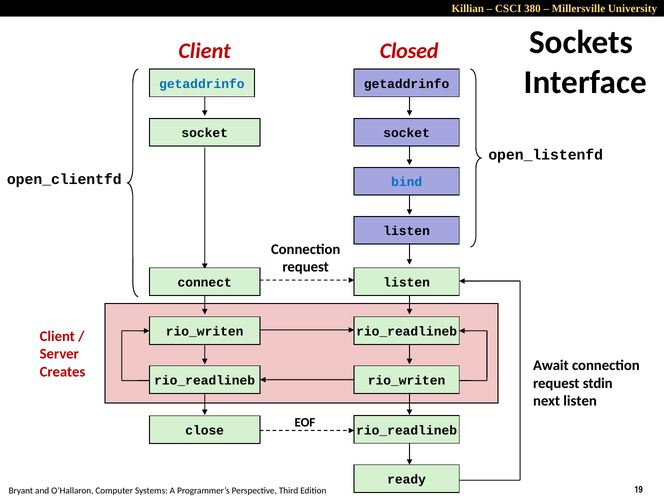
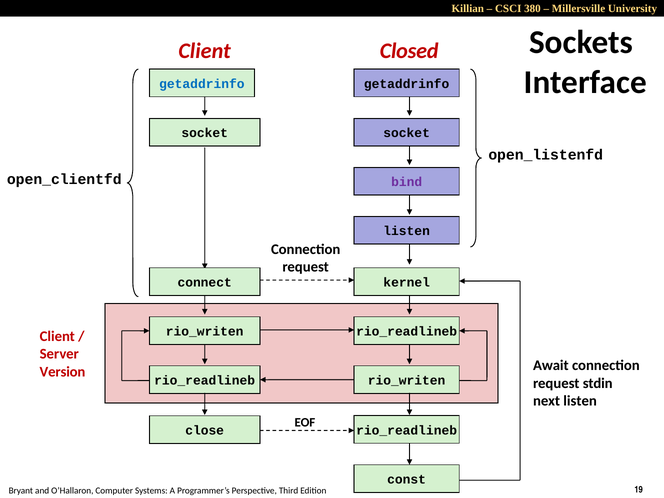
bind colour: blue -> purple
listen at (407, 282): listen -> kernel
Creates: Creates -> Version
ready: ready -> const
